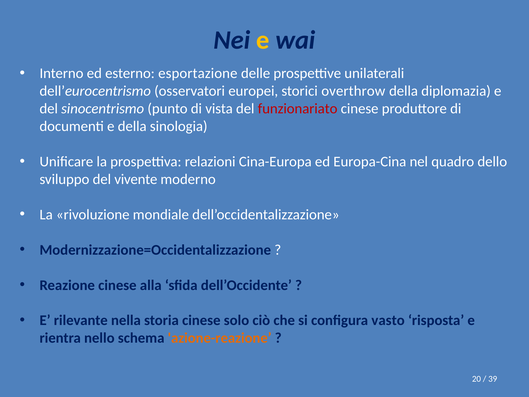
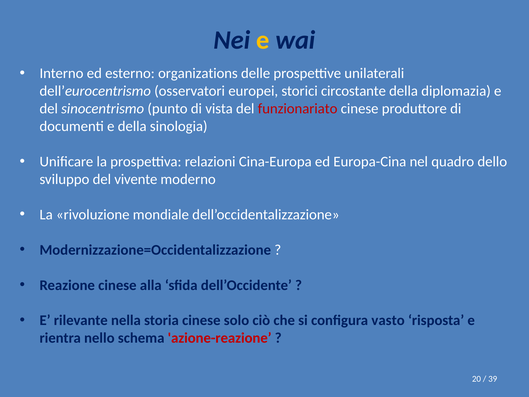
esportazione: esportazione -> organizations
overthrow: overthrow -> circostante
azione-reazione colour: orange -> red
